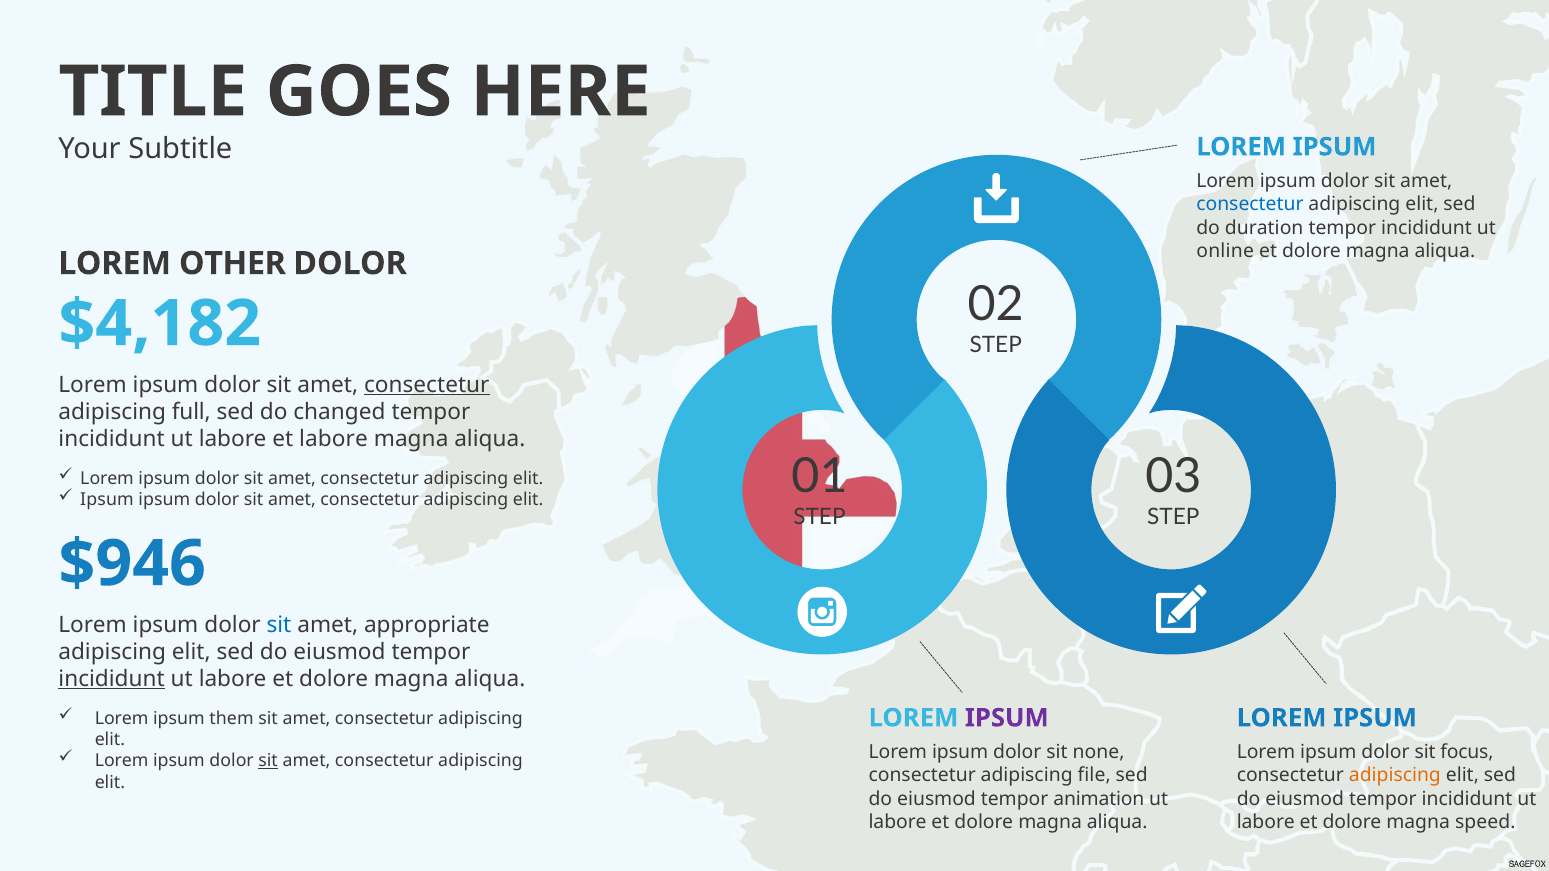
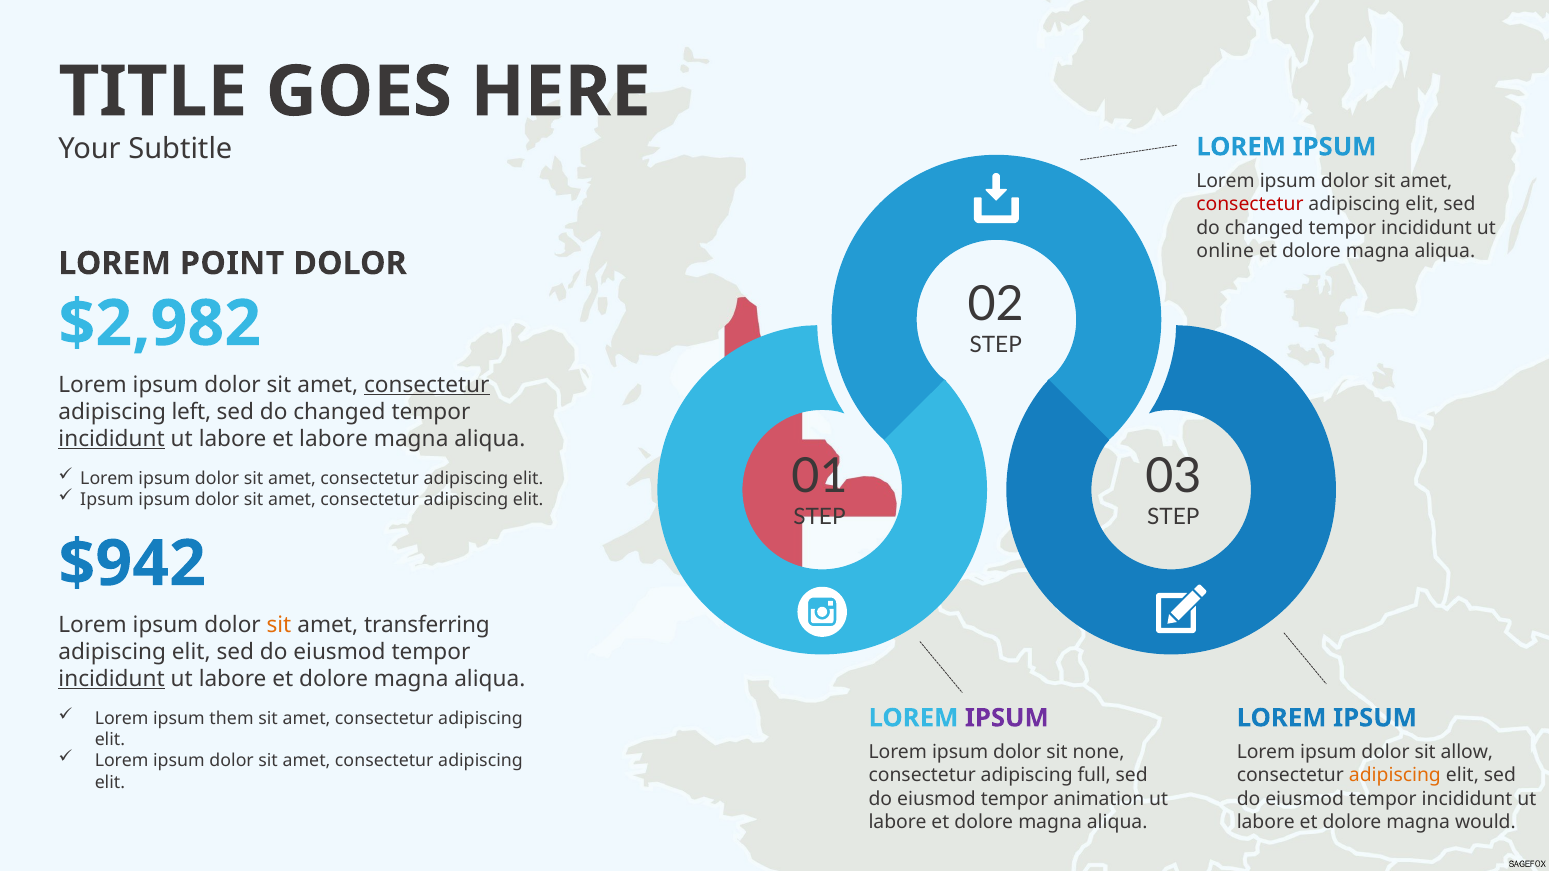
consectetur at (1250, 205) colour: blue -> red
duration at (1264, 228): duration -> changed
OTHER: OTHER -> POINT
$4,182: $4,182 -> $2,982
full: full -> left
incididunt at (112, 439) underline: none -> present
$946: $946 -> $942
sit at (279, 625) colour: blue -> orange
appropriate: appropriate -> transferring
focus: focus -> allow
sit at (268, 761) underline: present -> none
file: file -> full
speed: speed -> would
